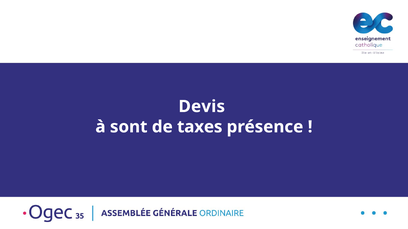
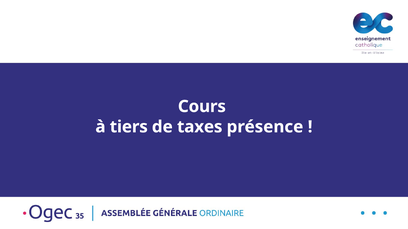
Devis: Devis -> Cours
sont: sont -> tiers
